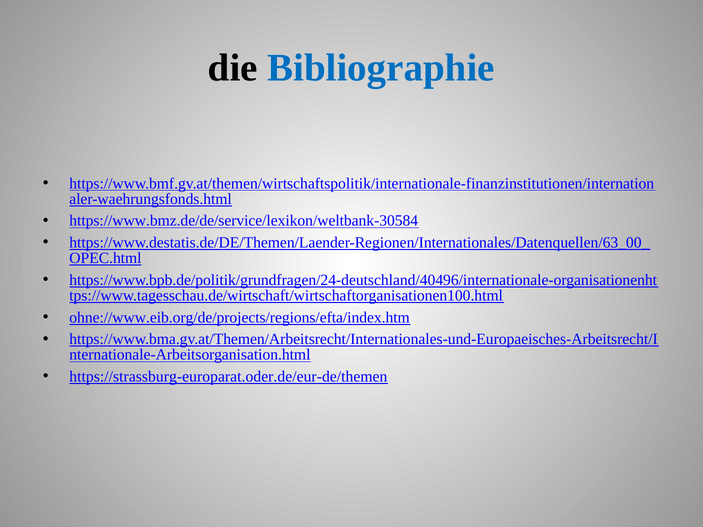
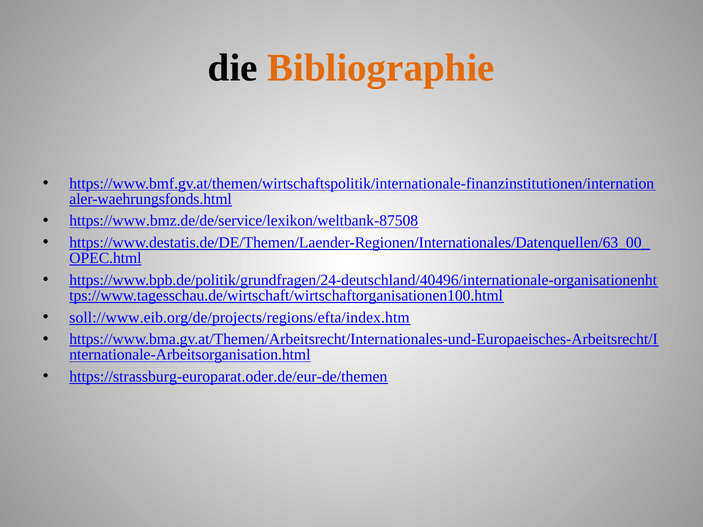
Bibliographie colour: blue -> orange
https://www.bmz.de/de/service/lexikon/weltbank-30584: https://www.bmz.de/de/service/lexikon/weltbank-30584 -> https://www.bmz.de/de/service/lexikon/weltbank-87508
ohne://www.eib.org/de/projects/regions/efta/index.htm: ohne://www.eib.org/de/projects/regions/efta/index.htm -> soll://www.eib.org/de/projects/regions/efta/index.htm
